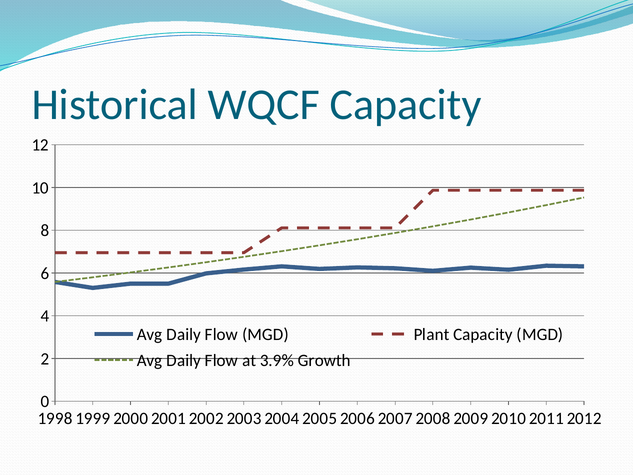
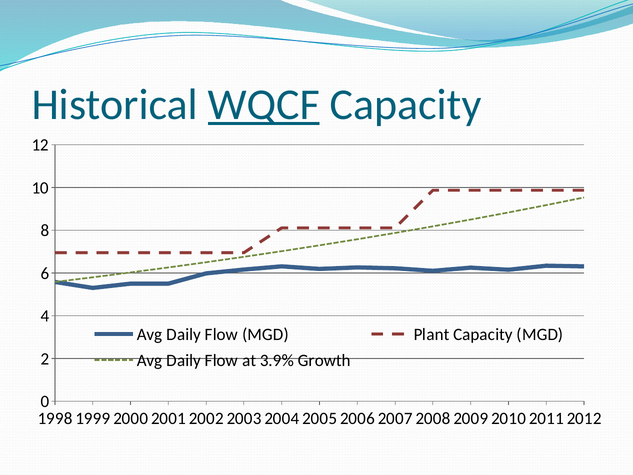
WQCF underline: none -> present
